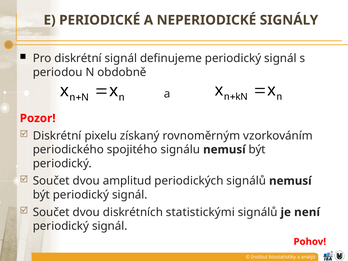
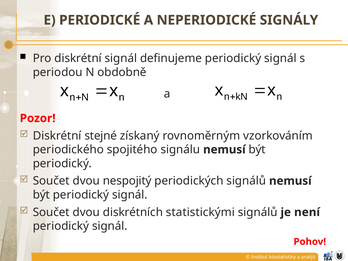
pixelu: pixelu -> stejné
amplitud: amplitud -> nespojitý
